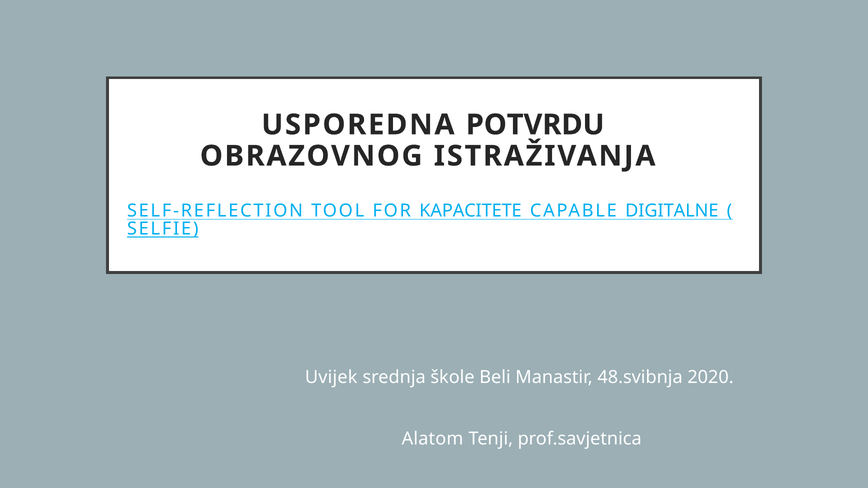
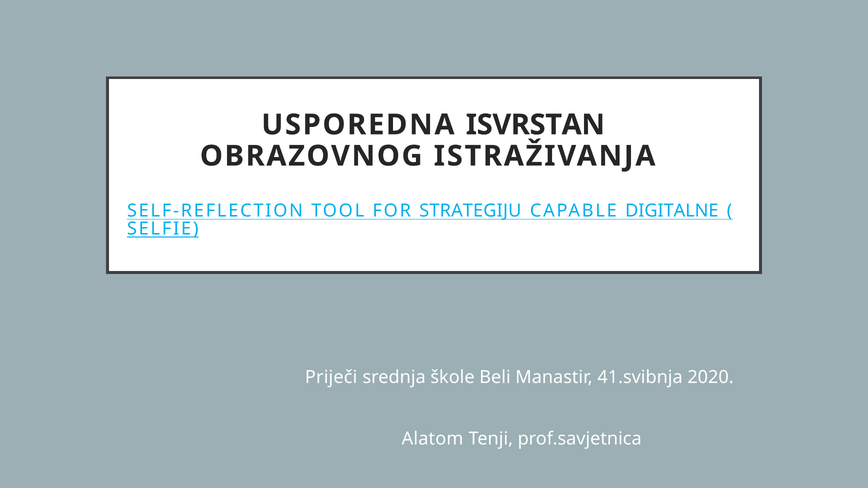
POTVRDU: POTVRDU -> ISVRSTAN
KAPACITETE: KAPACITETE -> STRATEGIJU
Uvijek: Uvijek -> Priječi
48.svibnja: 48.svibnja -> 41.svibnja
